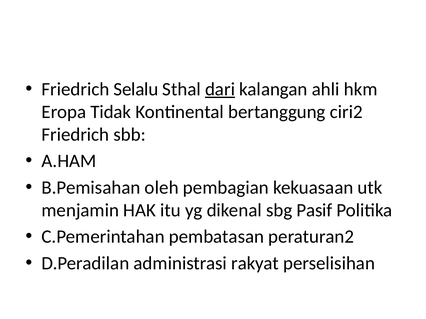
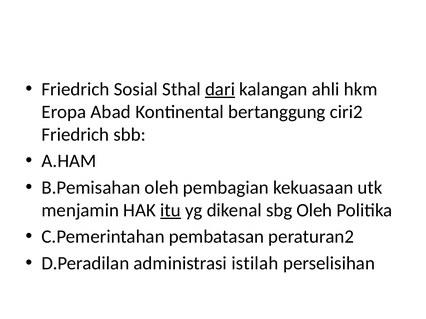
Selalu: Selalu -> Sosial
Tidak: Tidak -> Abad
itu underline: none -> present
sbg Pasif: Pasif -> Oleh
rakyat: rakyat -> istilah
